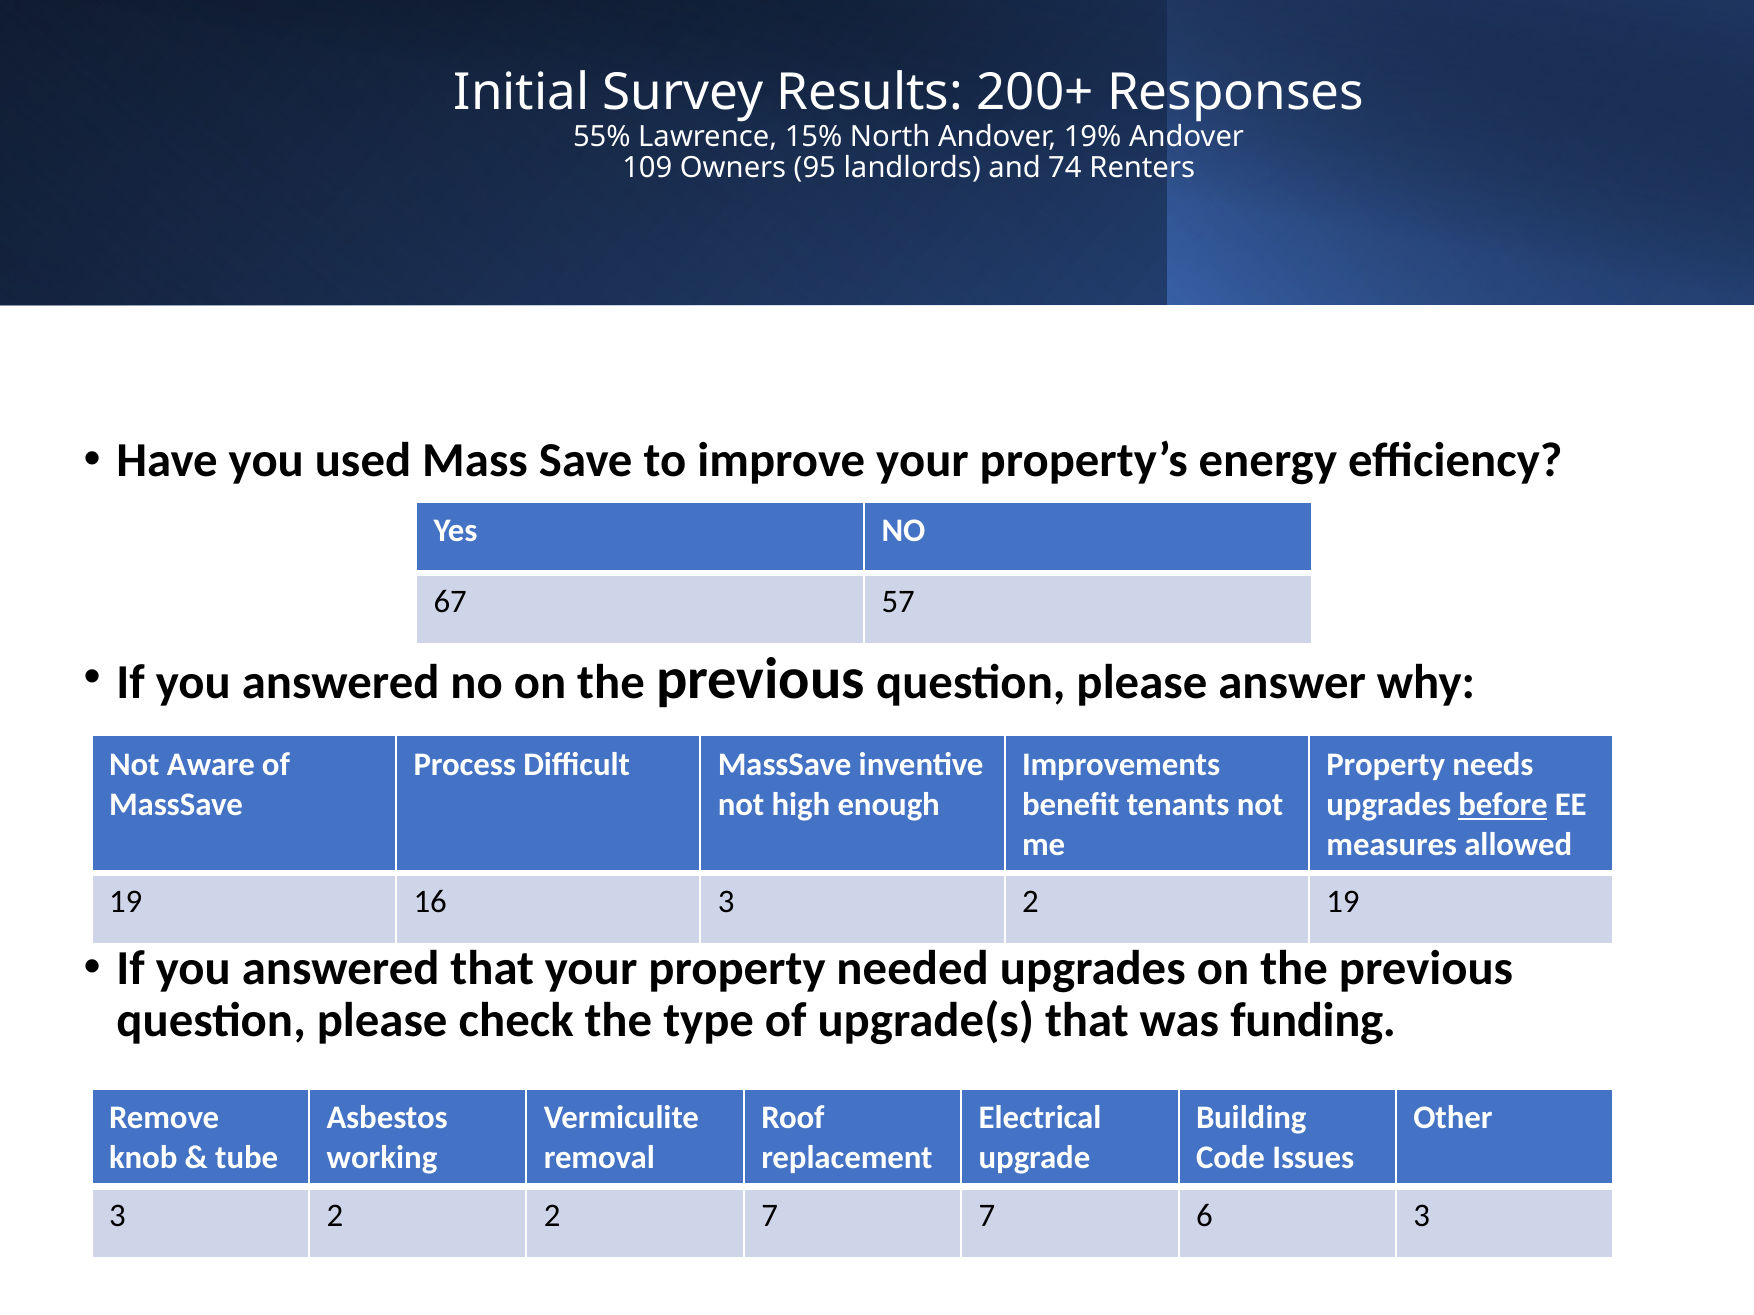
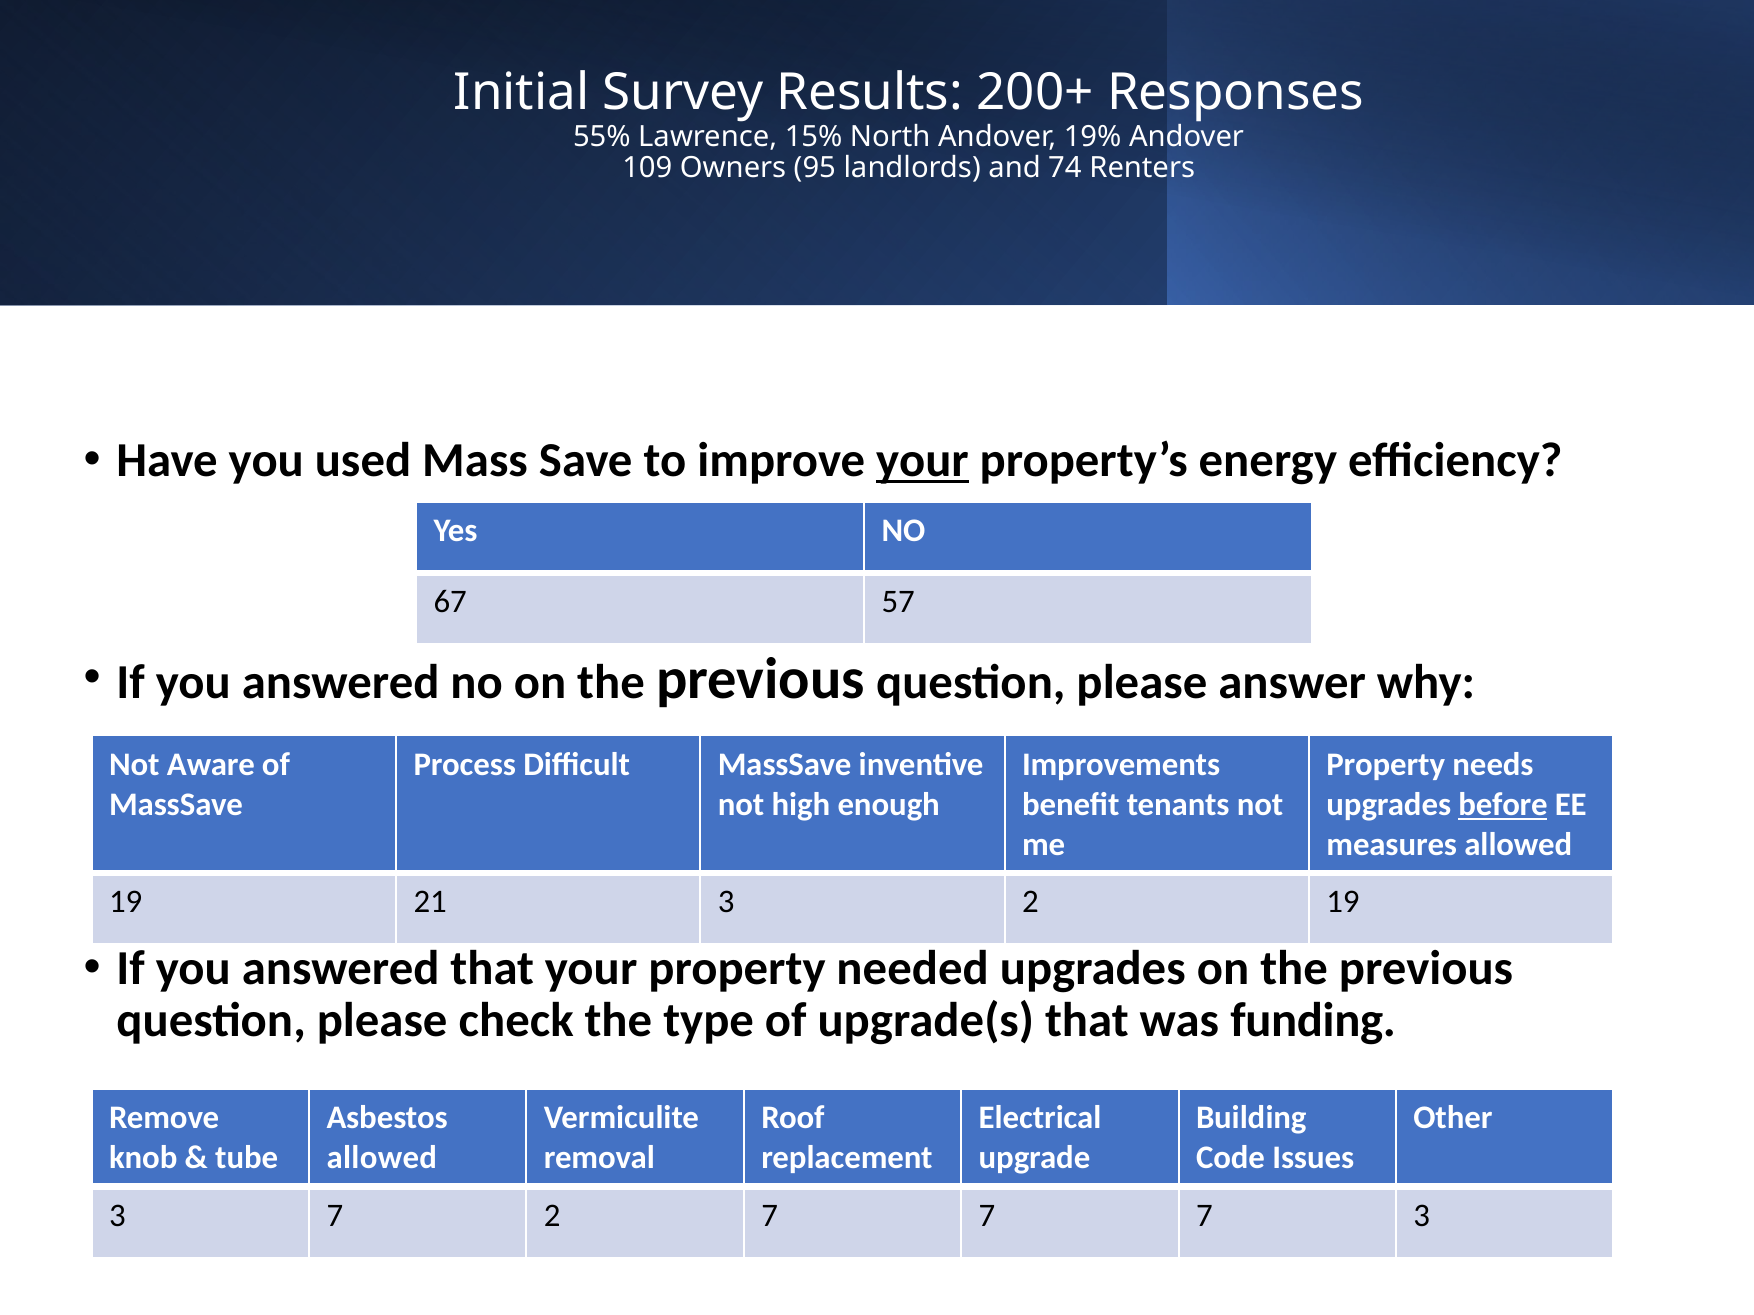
your at (922, 461) underline: none -> present
16: 16 -> 21
working at (382, 1159): working -> allowed
2 at (335, 1216): 2 -> 7
7 7 6: 6 -> 7
